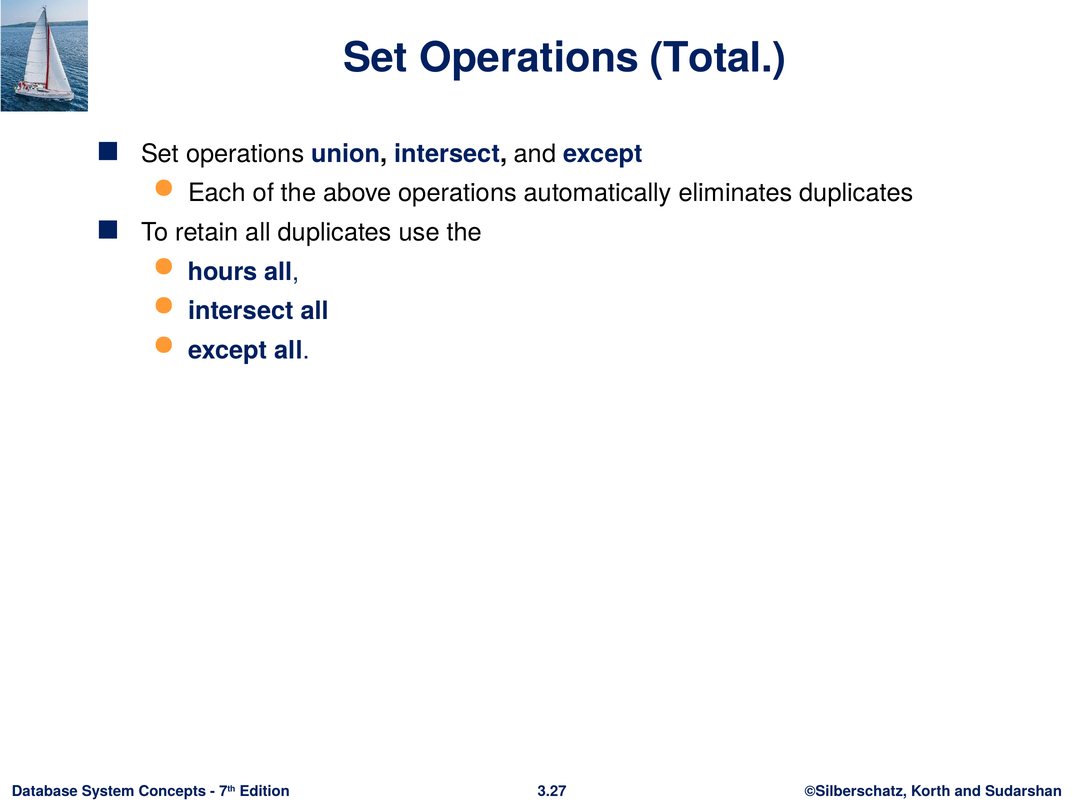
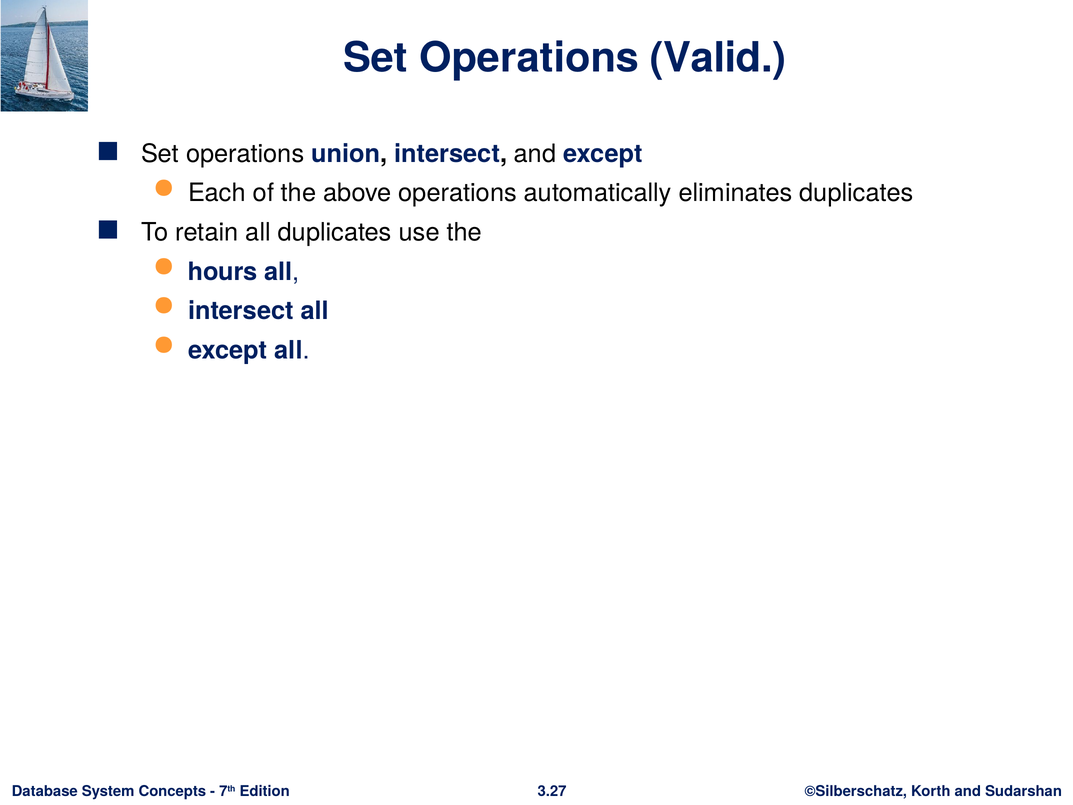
Total: Total -> Valid
